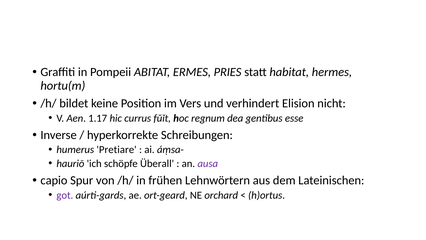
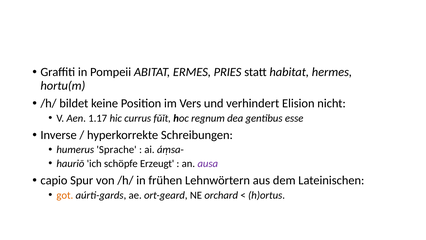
Pretiare: Pretiare -> Sprache
Überall: Überall -> Erzeugt
got colour: purple -> orange
